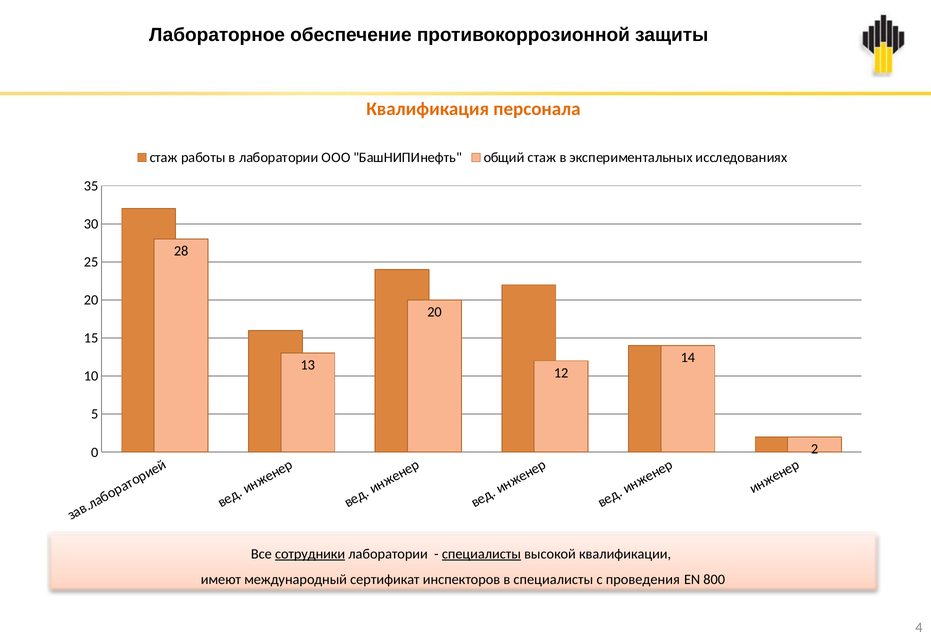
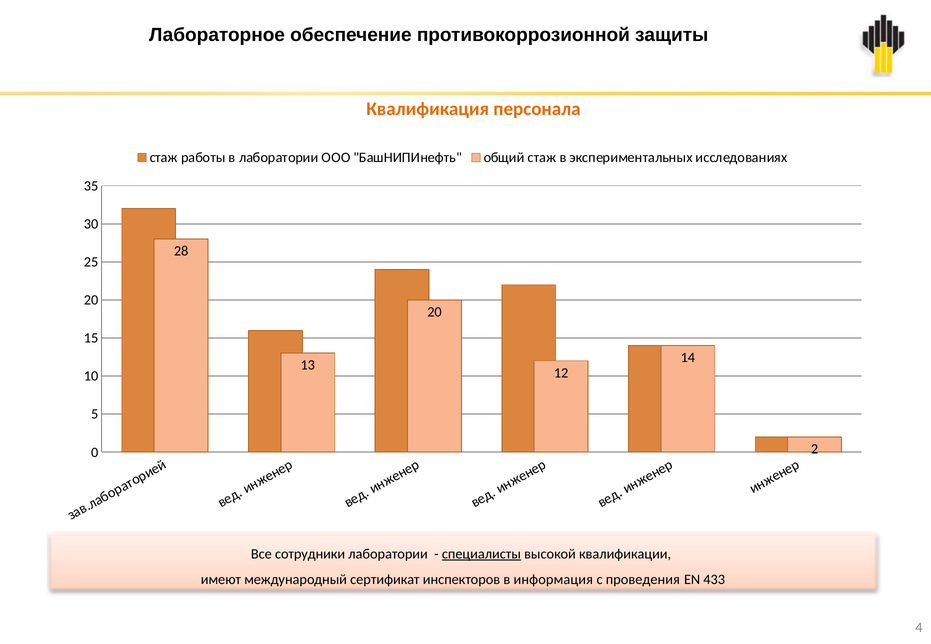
сотрудники underline: present -> none
в специалисты: специалисты -> информация
800: 800 -> 433
